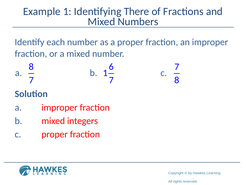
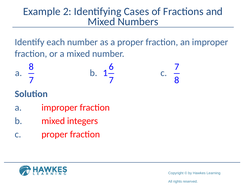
Example 1: 1 -> 2
There: There -> Cases
